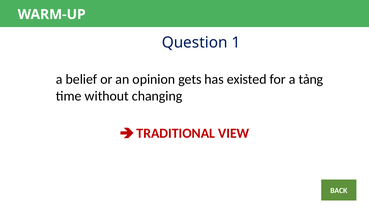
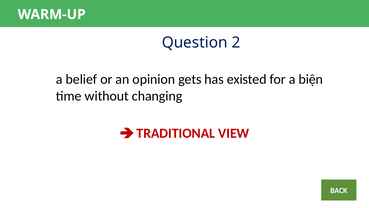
1: 1 -> 2
tảng: tảng -> biện
